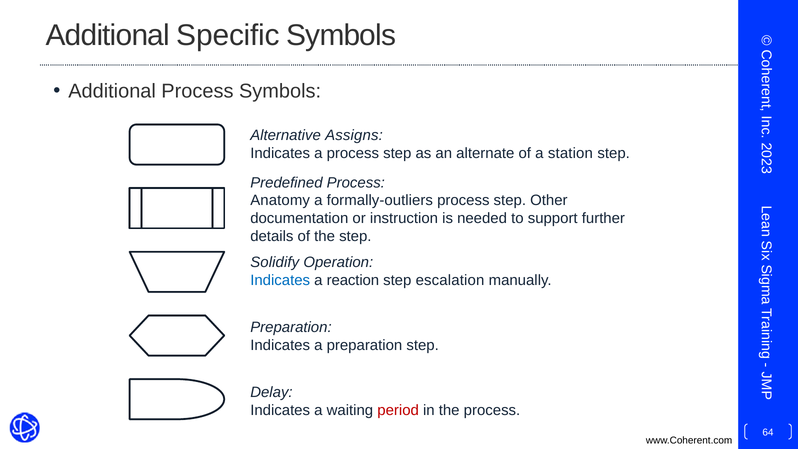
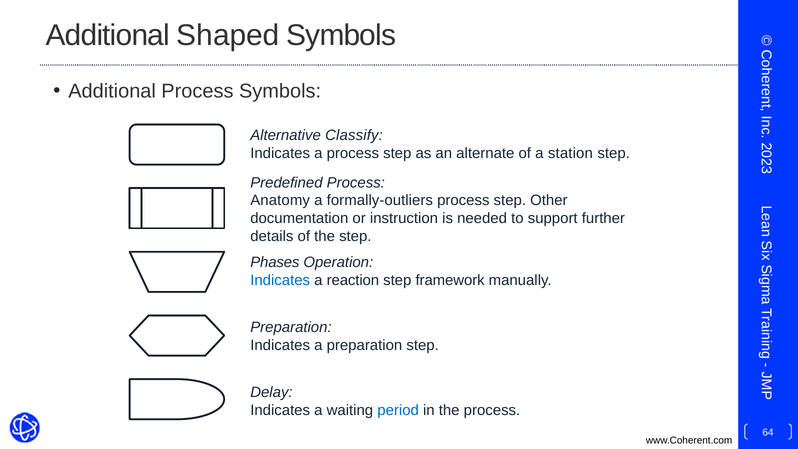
Specific: Specific -> Shaped
Assigns: Assigns -> Classify
Solidify: Solidify -> Phases
escalation: escalation -> framework
period colour: red -> blue
